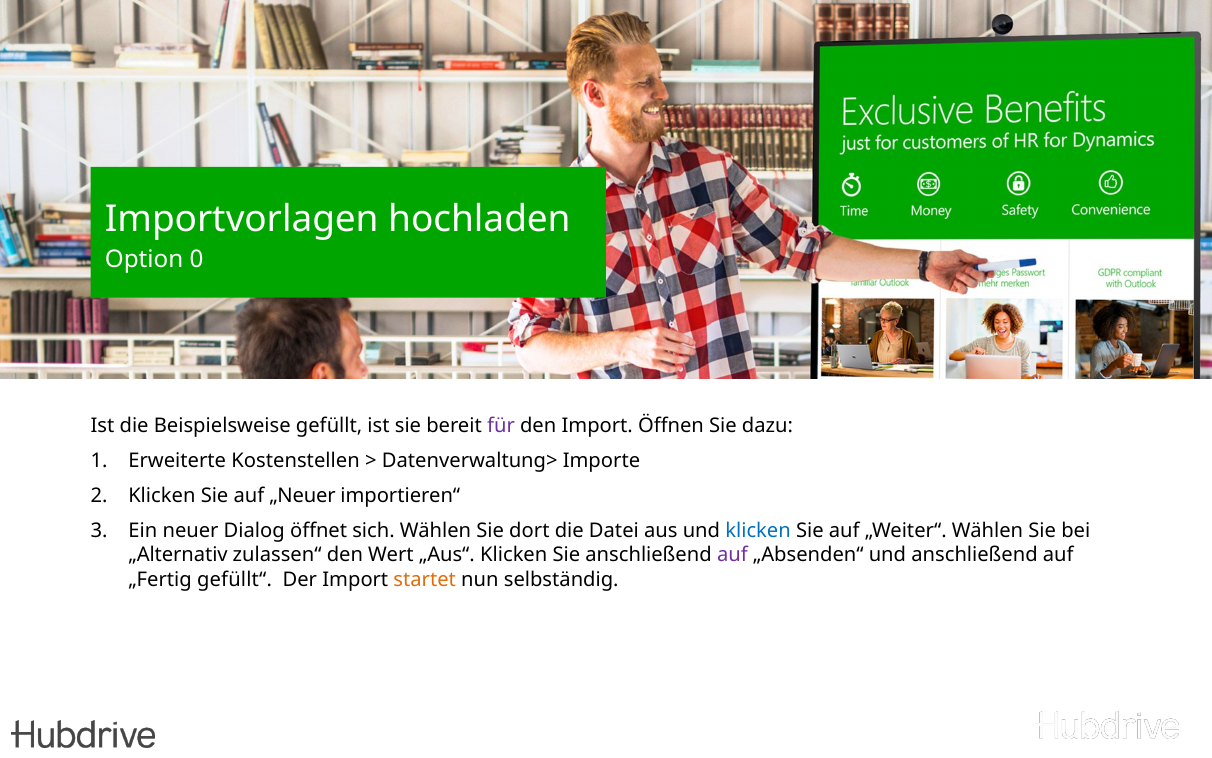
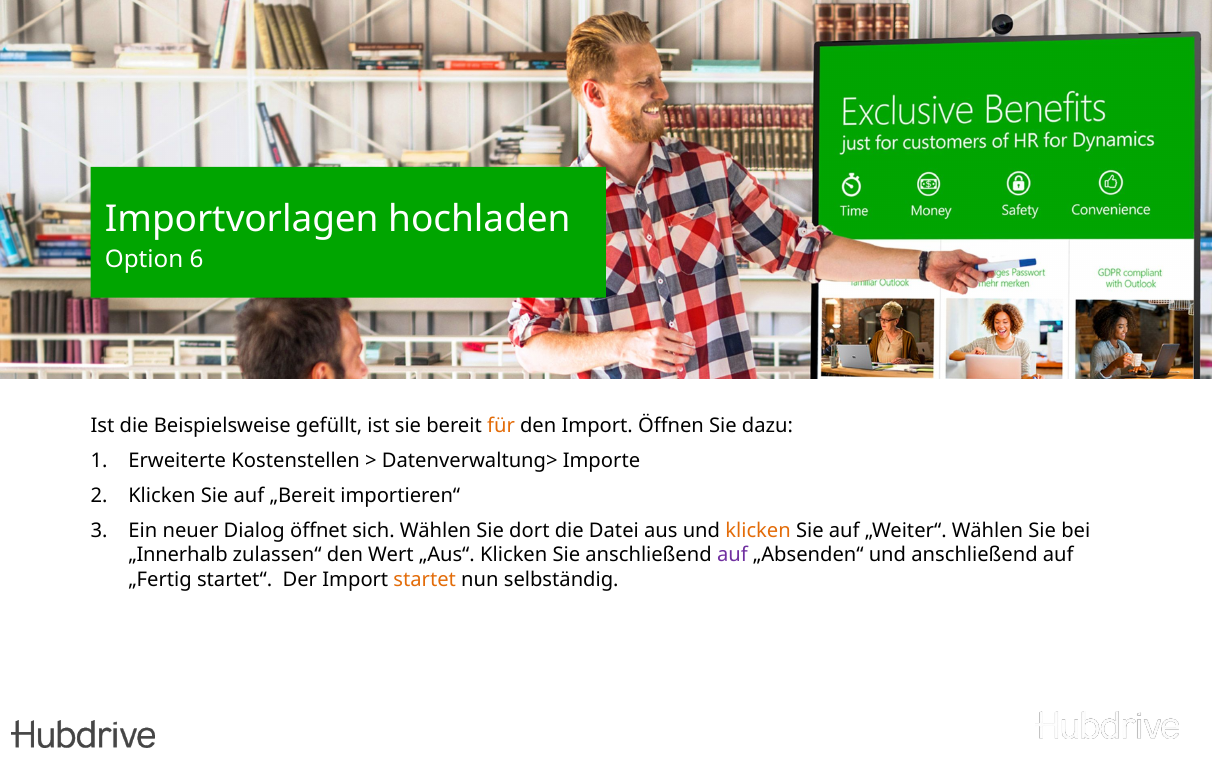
0: 0 -> 6
für colour: purple -> orange
„Neuer: „Neuer -> „Bereit
klicken at (758, 531) colour: blue -> orange
„Alternativ: „Alternativ -> „Innerhalb
gefüllt“: gefüllt“ -> startet“
